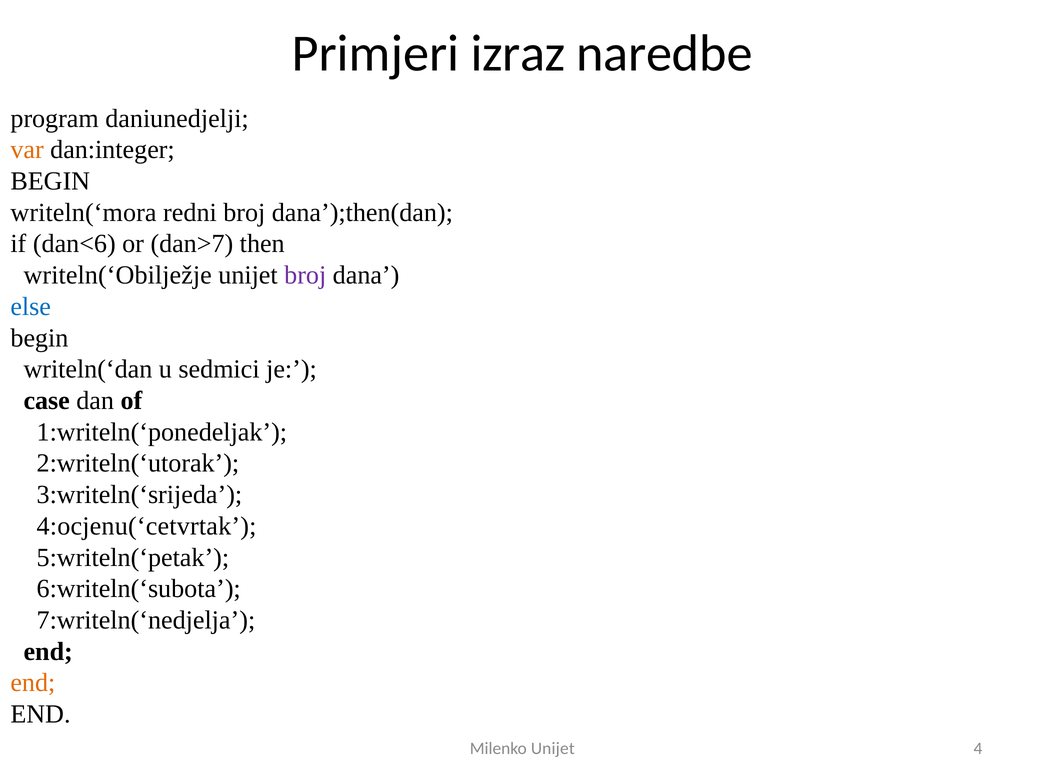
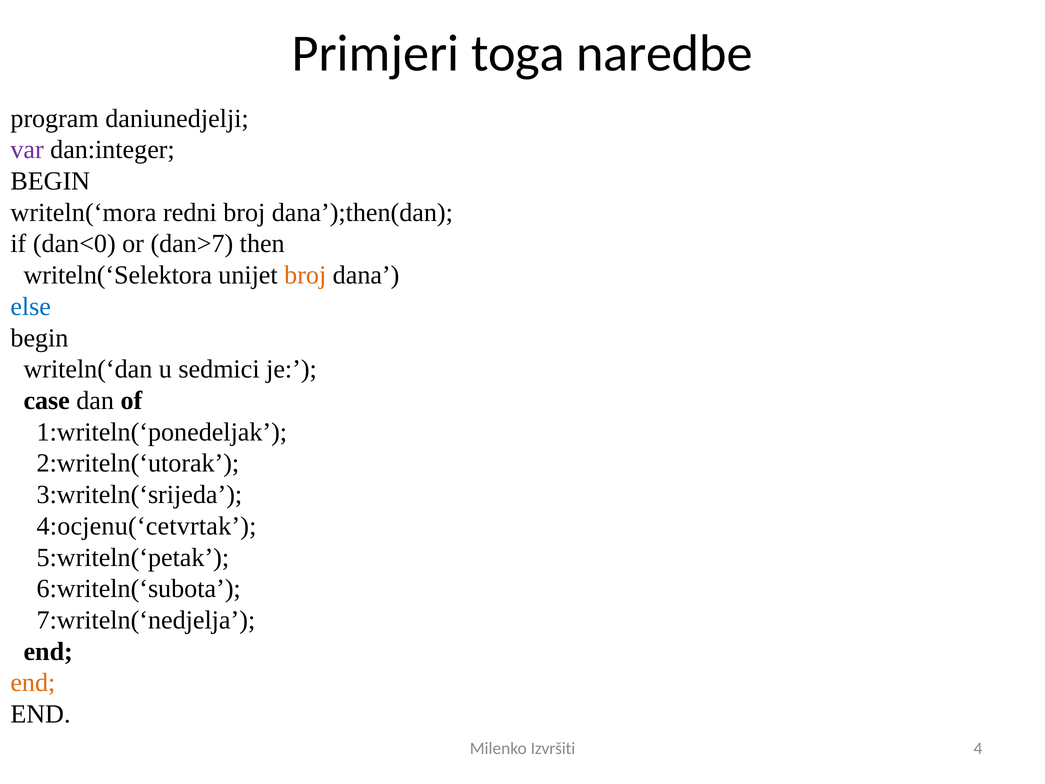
izraz: izraz -> toga
var colour: orange -> purple
dan<6: dan<6 -> dan<0
writeln(‘Obilježje: writeln(‘Obilježje -> writeln(‘Selektora
broj at (305, 275) colour: purple -> orange
Milenko Unijet: Unijet -> Izvršiti
